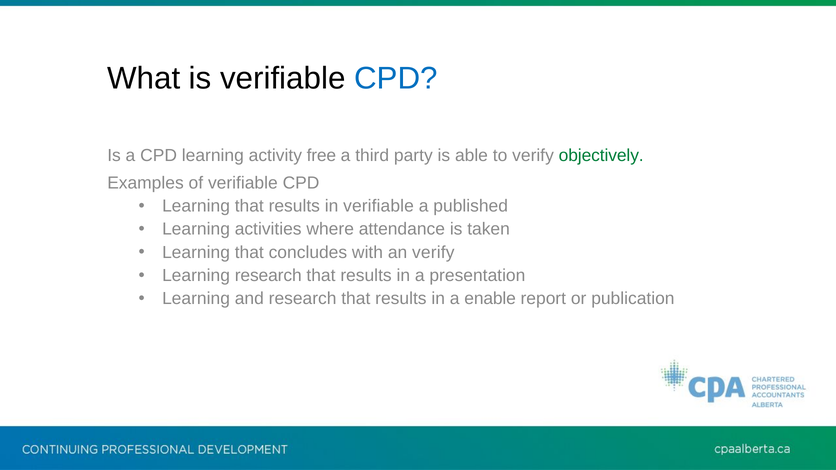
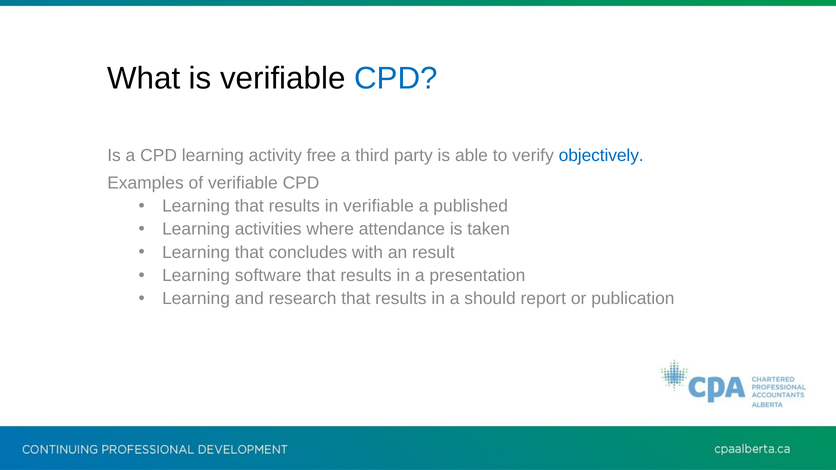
objectively colour: green -> blue
an verify: verify -> result
Learning research: research -> software
enable: enable -> should
